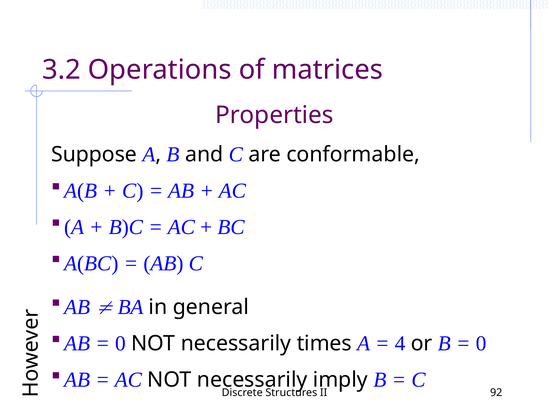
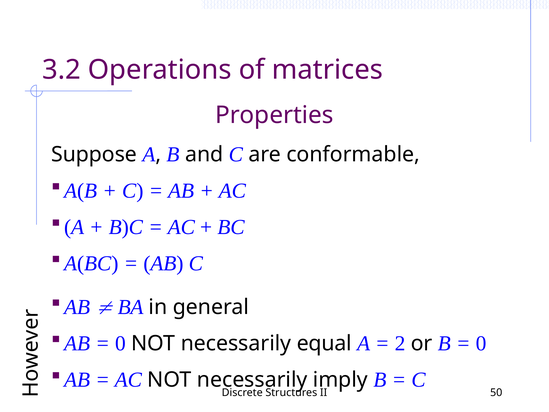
times: times -> equal
4: 4 -> 2
92: 92 -> 50
